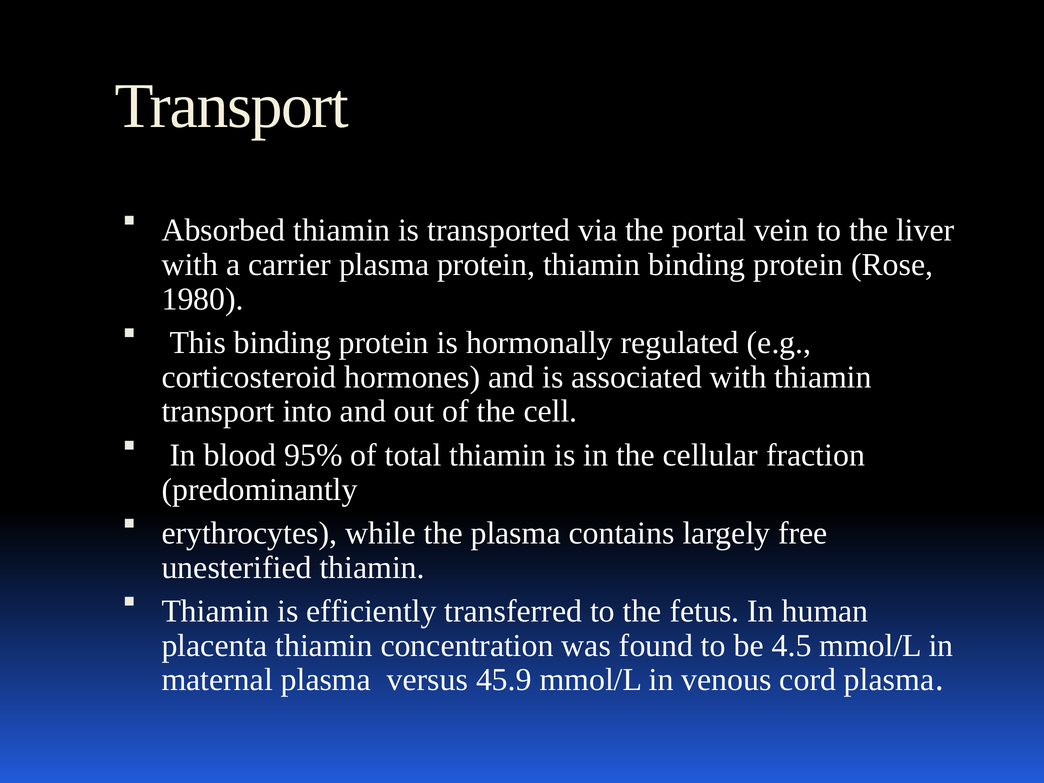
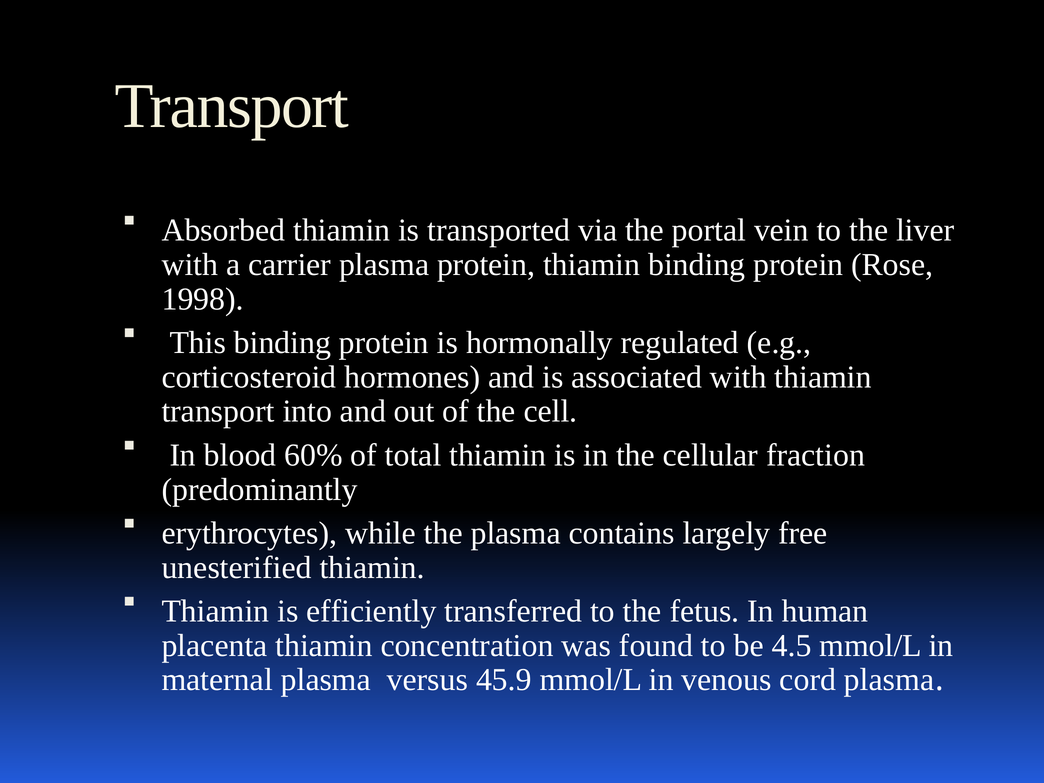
1980: 1980 -> 1998
95%: 95% -> 60%
